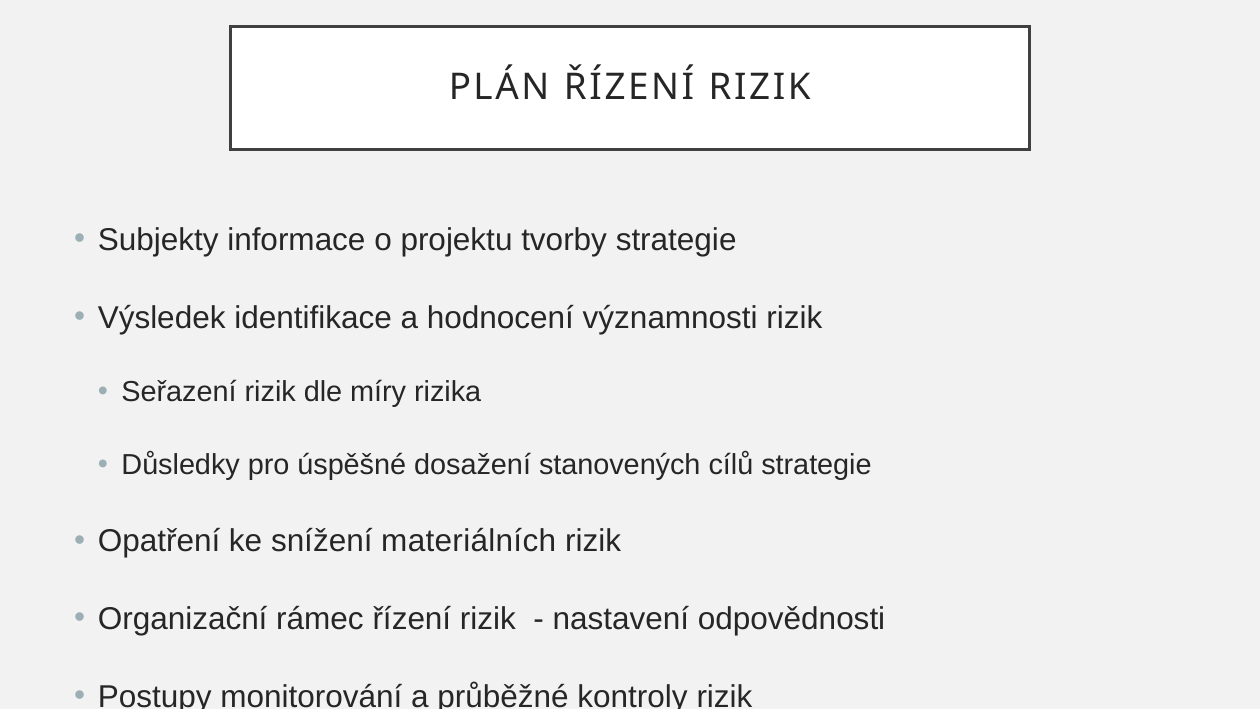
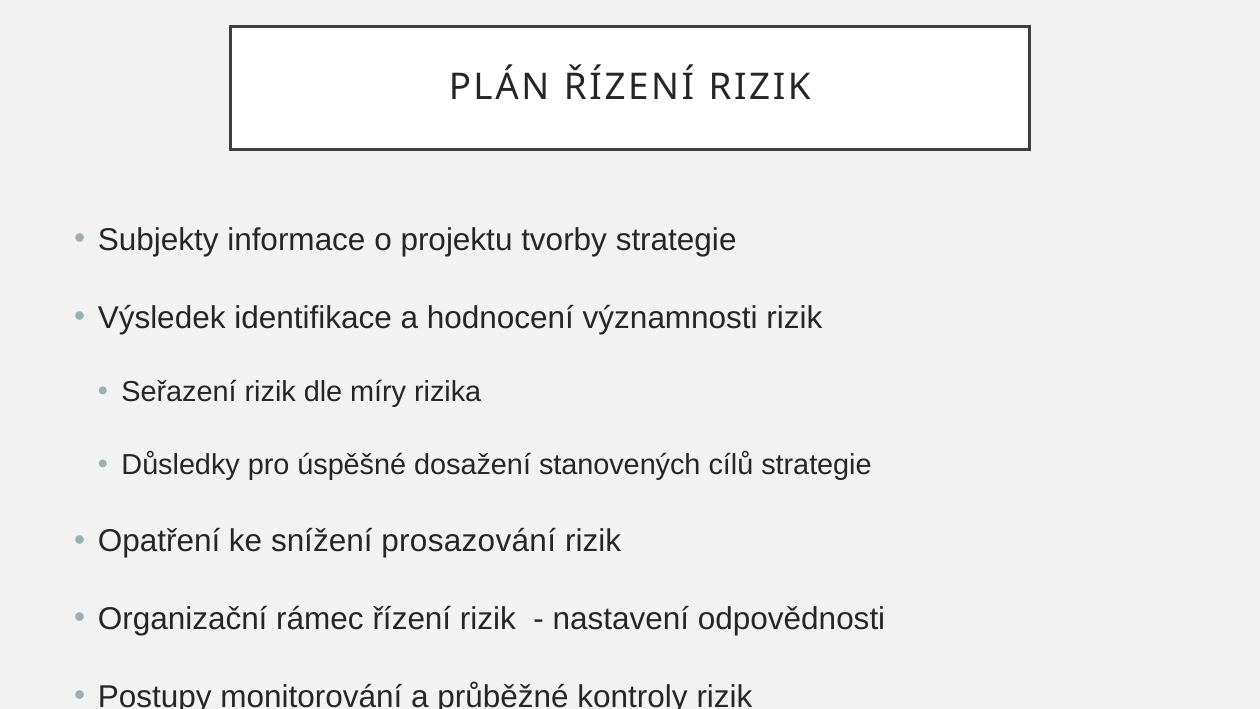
materiálních: materiálních -> prosazování
